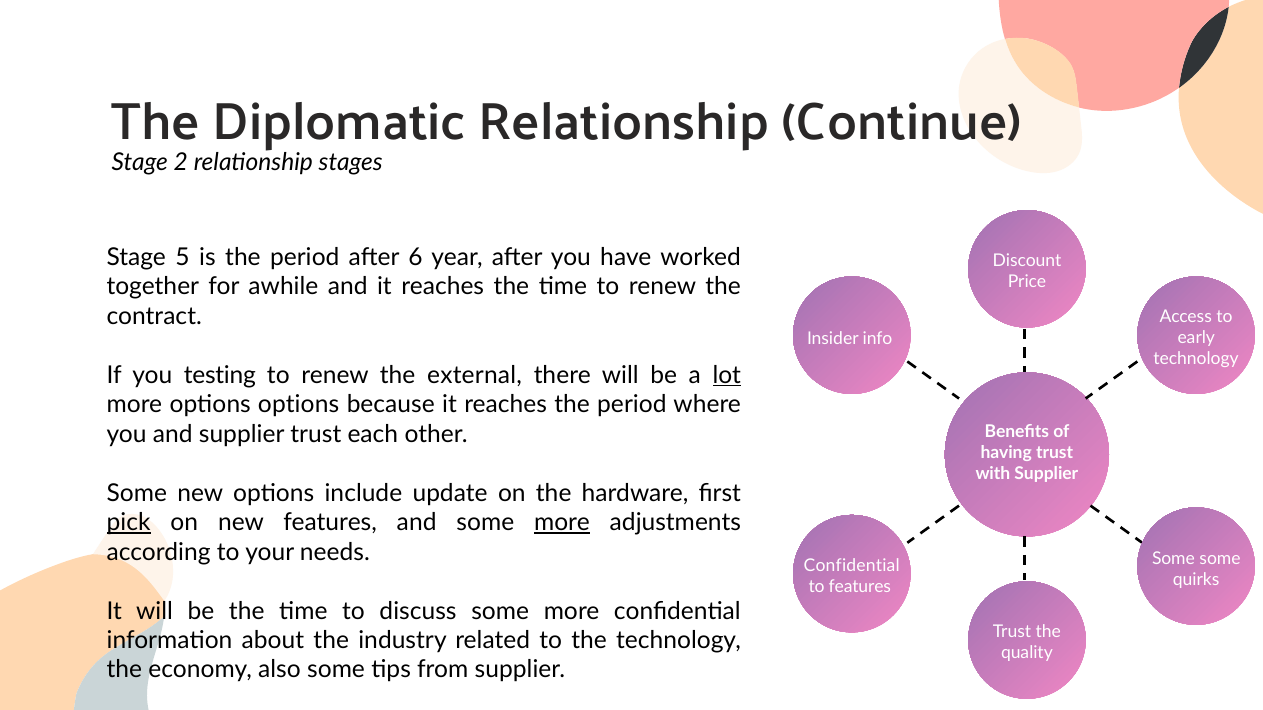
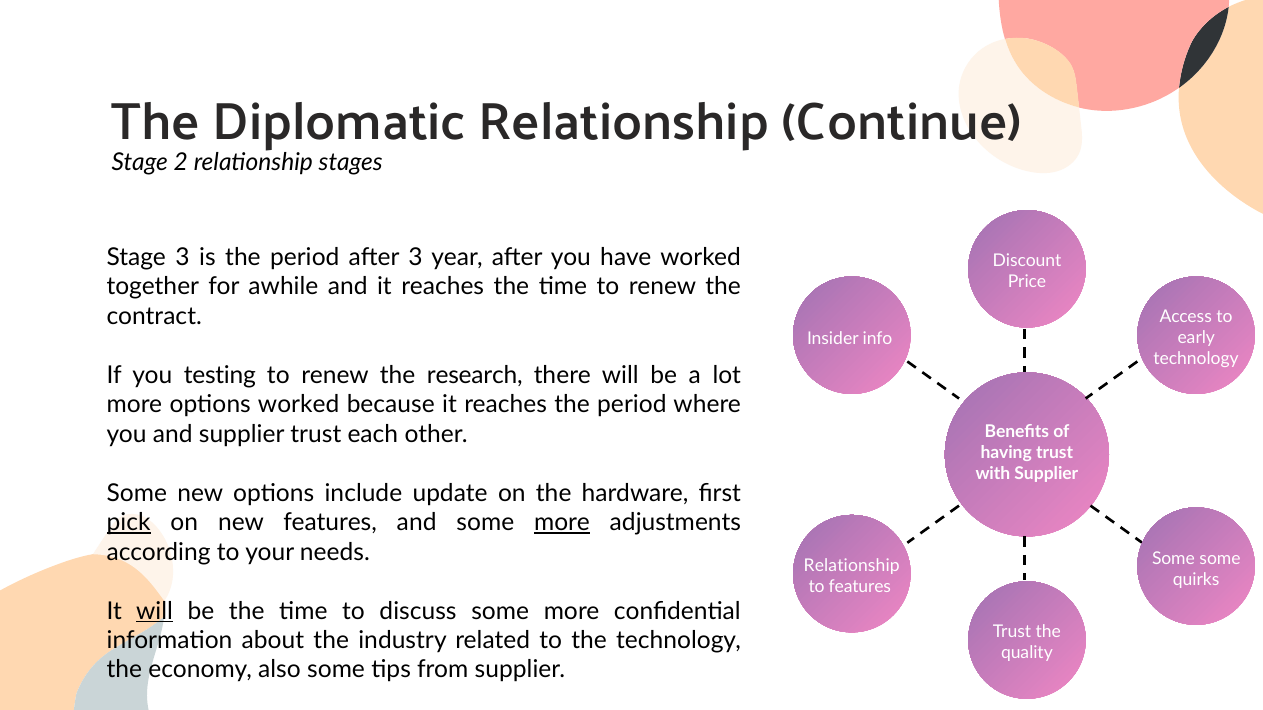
Stage 5: 5 -> 3
after 6: 6 -> 3
external: external -> research
lot underline: present -> none
options options: options -> worked
Confidential at (852, 566): Confidential -> Relationship
will at (155, 611) underline: none -> present
